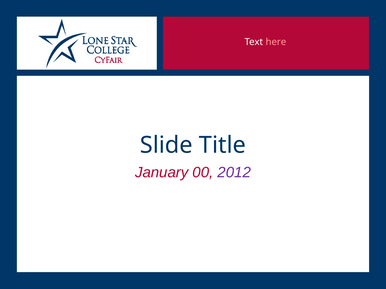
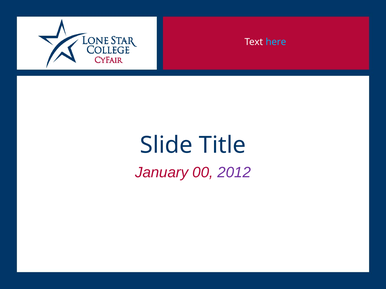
here colour: pink -> light blue
